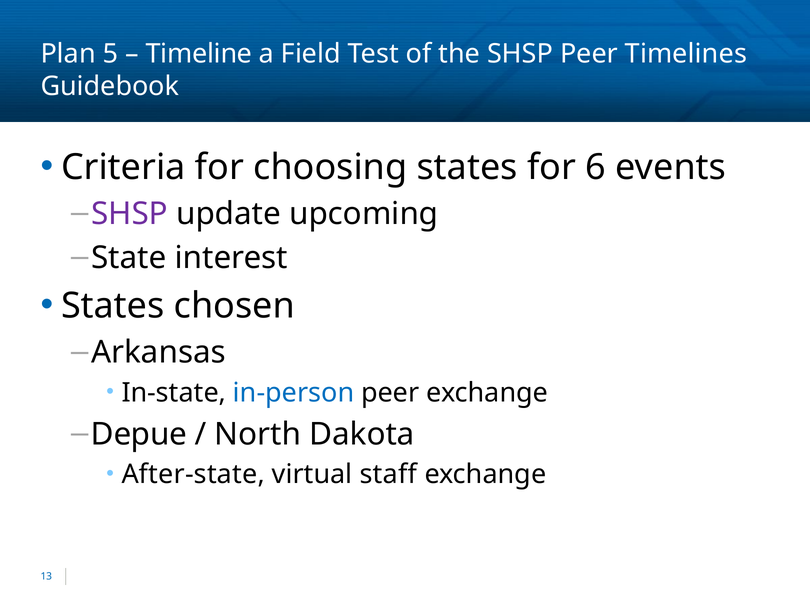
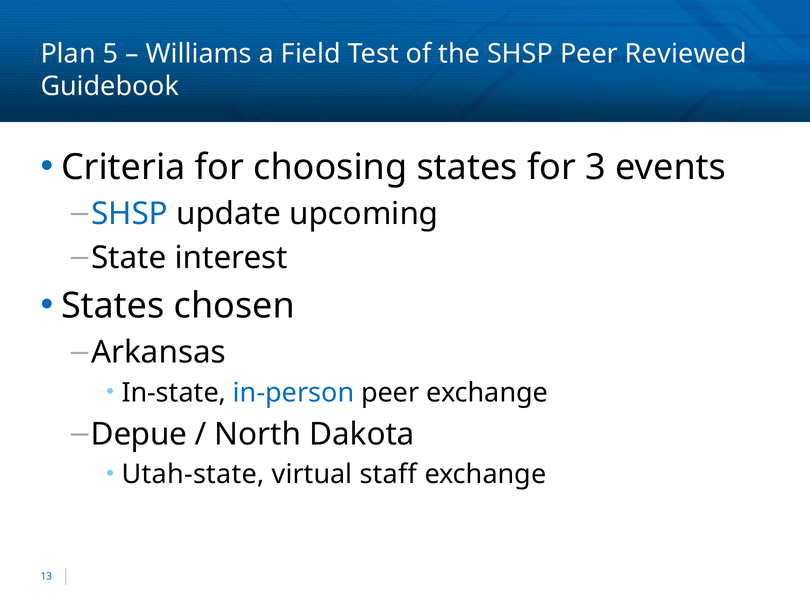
Timeline: Timeline -> Williams
Timelines: Timelines -> Reviewed
6: 6 -> 3
SHSP at (130, 214) colour: purple -> blue
After-state: After-state -> Utah-state
